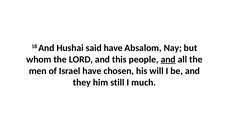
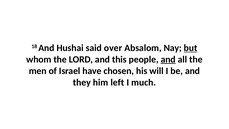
said have: have -> over
but underline: none -> present
still: still -> left
